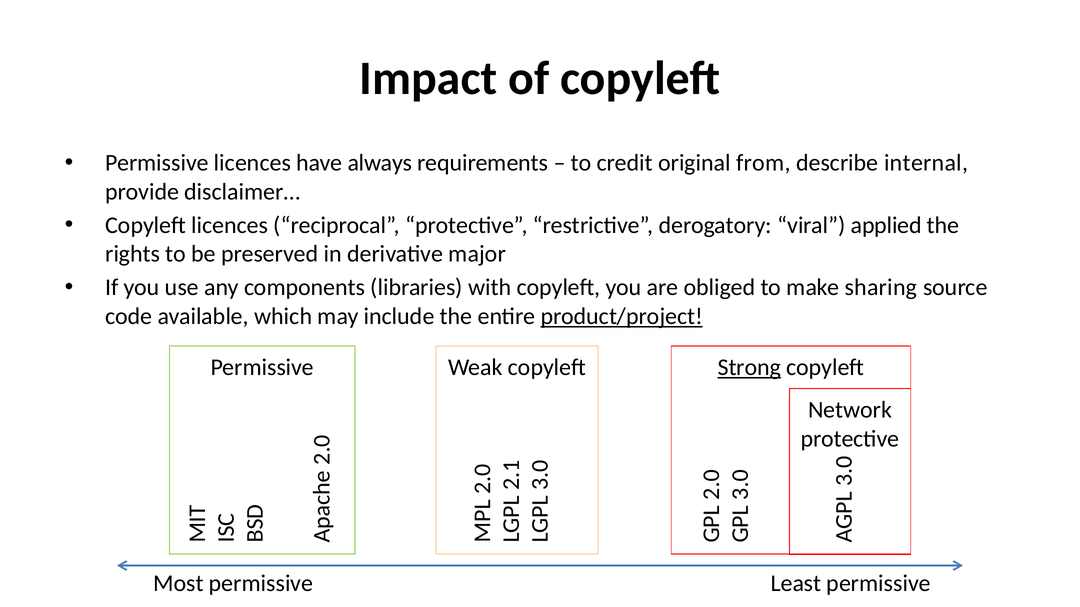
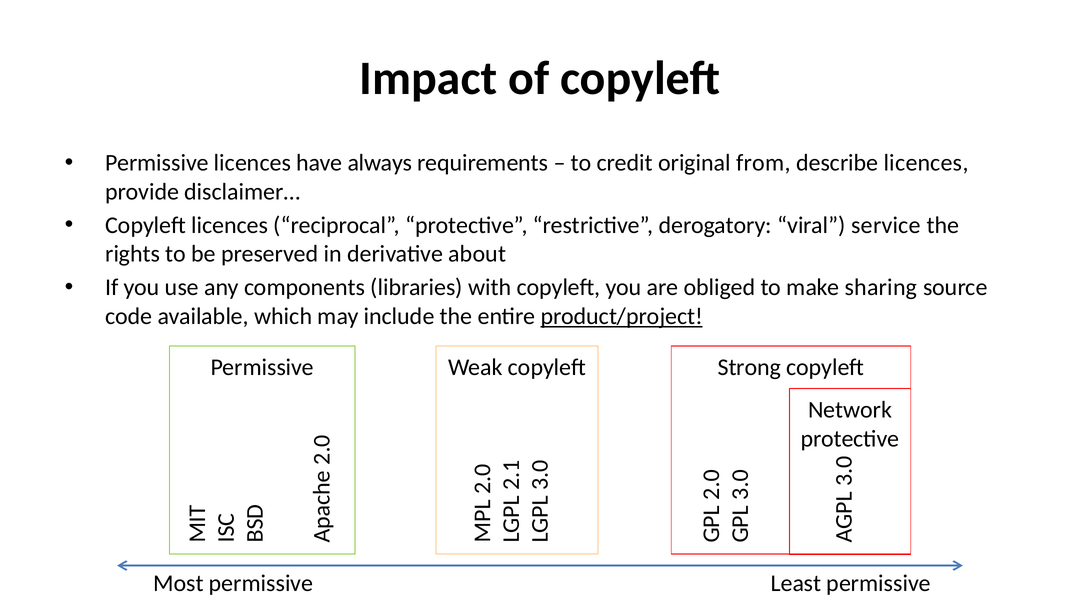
describe internal: internal -> licences
applied: applied -> service
major: major -> about
Strong underline: present -> none
